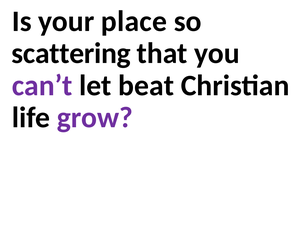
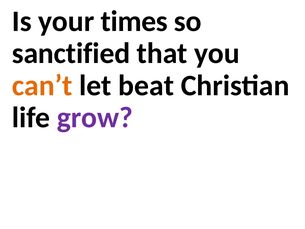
place: place -> times
scattering: scattering -> sanctified
can’t colour: purple -> orange
